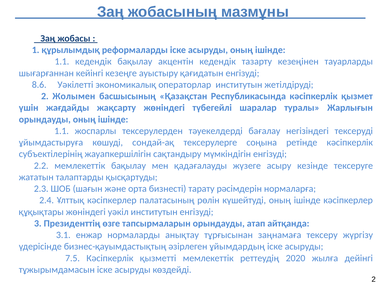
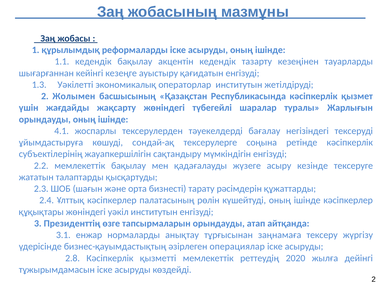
8.6: 8.6 -> 1.3
1.1 at (62, 131): 1.1 -> 4.1
нормаларға: нормаларға -> құжаттарды
ұйымдардың: ұйымдардың -> операциялар
7.5: 7.5 -> 2.8
